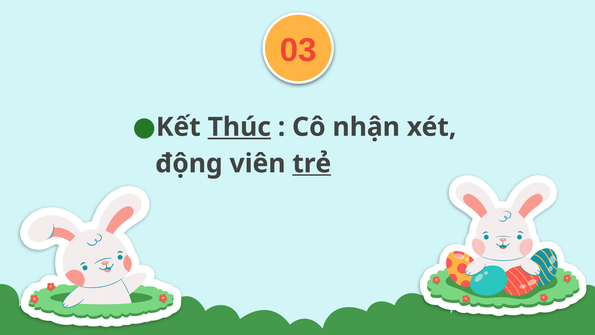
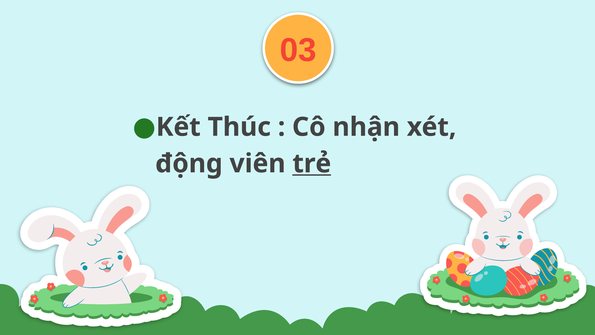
Thúc underline: present -> none
